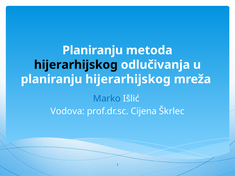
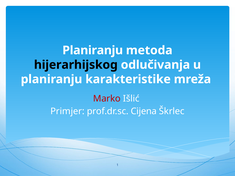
planiranju hijerarhijskog: hijerarhijskog -> karakteristike
Marko colour: blue -> red
Vodova: Vodova -> Primjer
